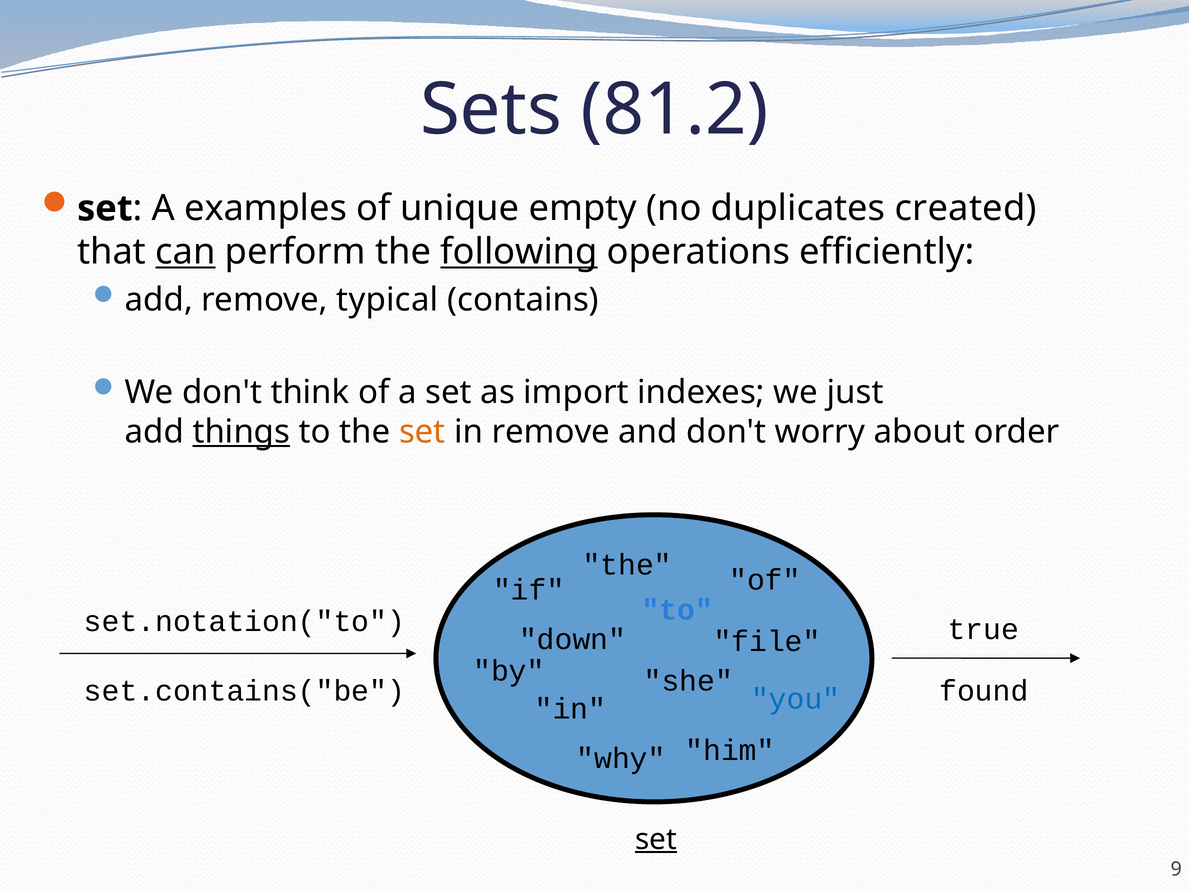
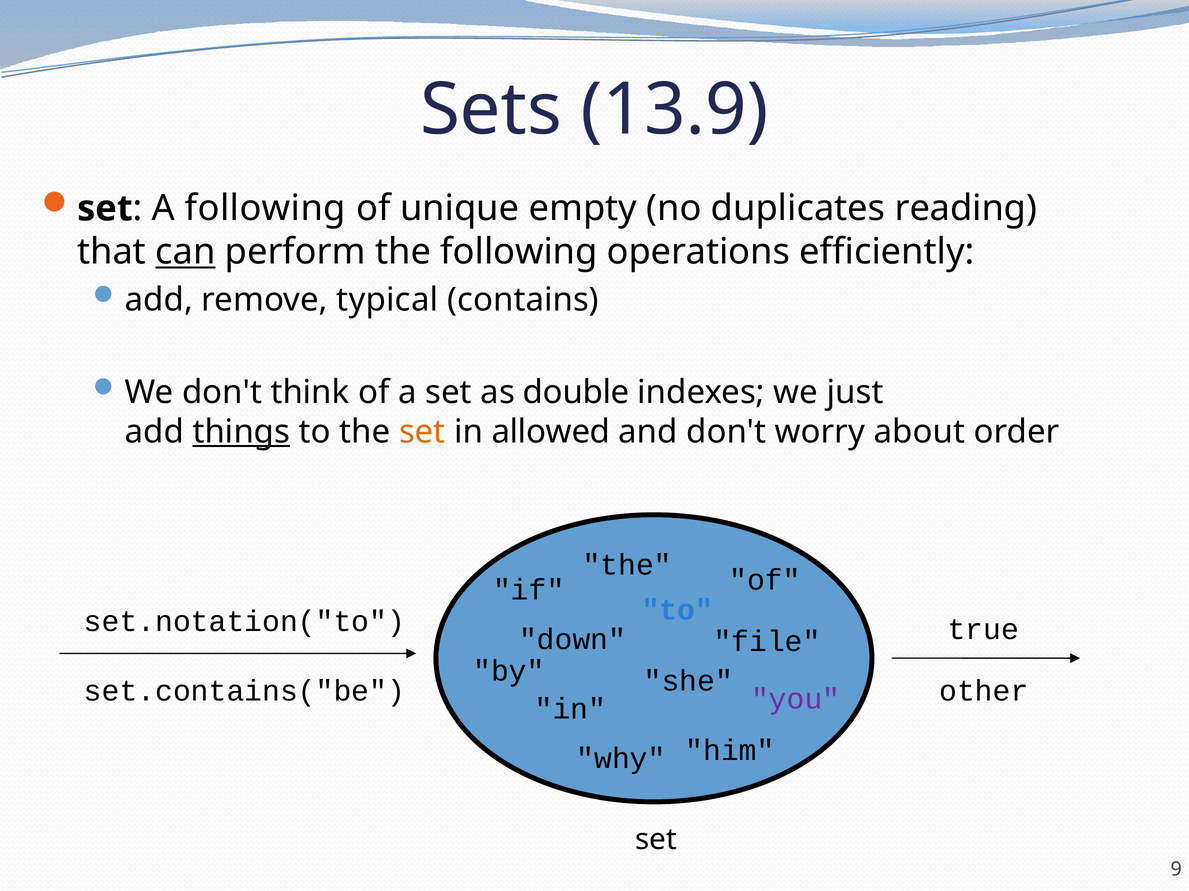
81.2: 81.2 -> 13.9
A examples: examples -> following
created: created -> reading
following at (519, 252) underline: present -> none
import: import -> double
in remove: remove -> allowed
found: found -> other
you colour: blue -> purple
set at (656, 840) underline: present -> none
